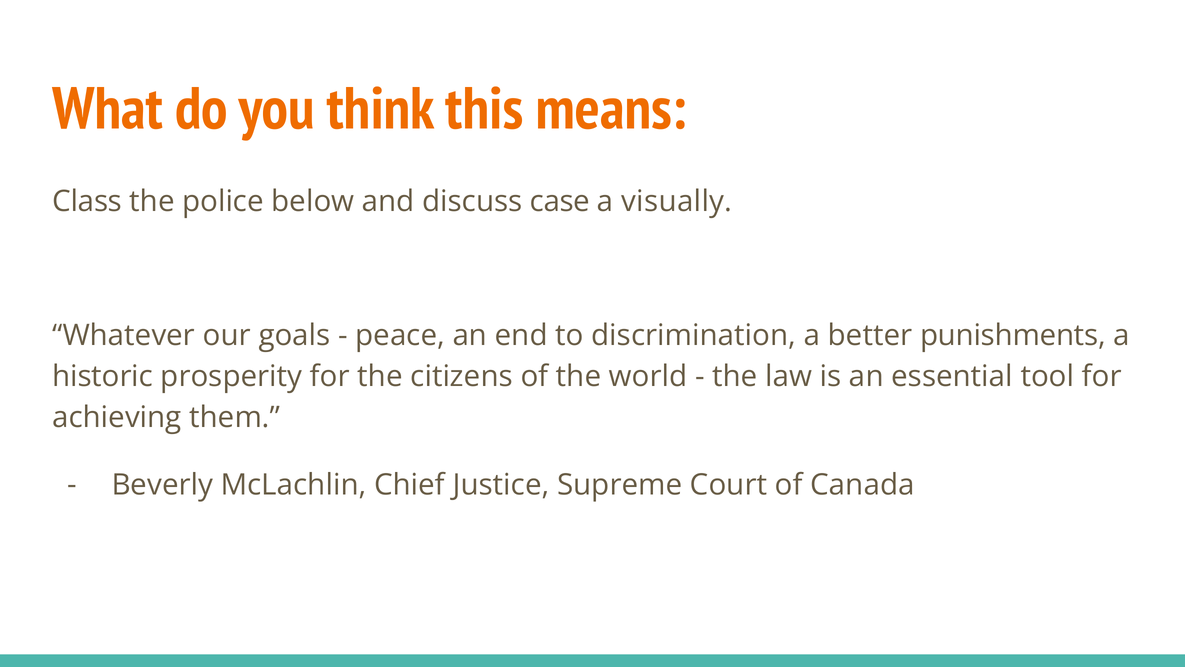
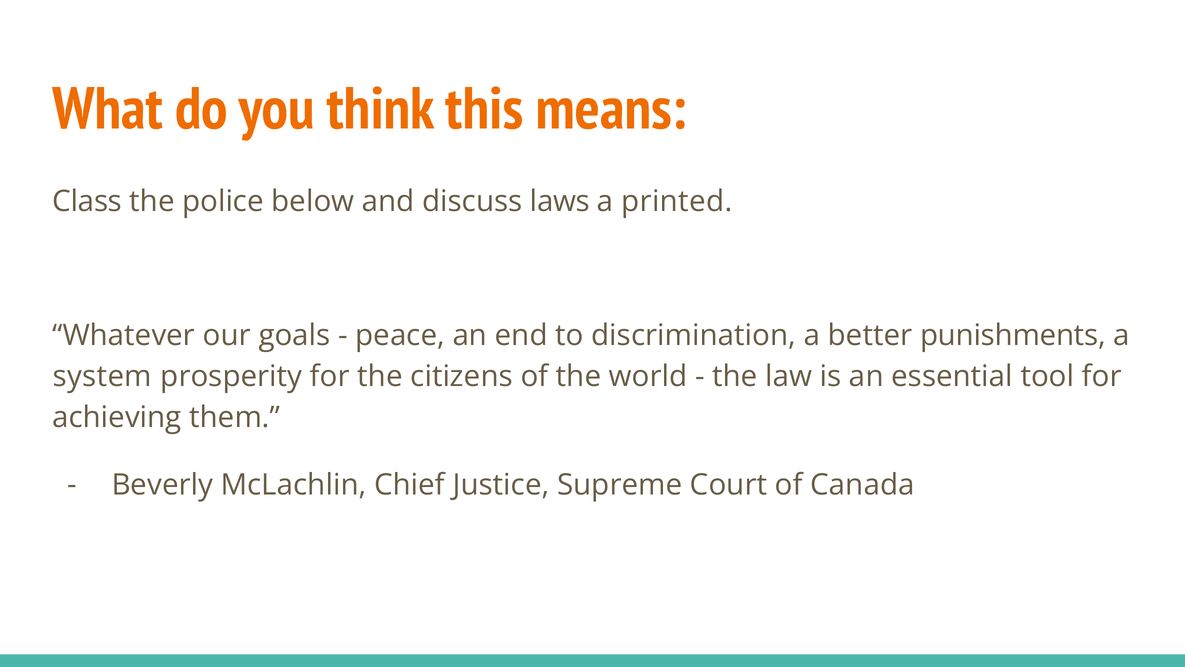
case: case -> laws
visually: visually -> printed
historic: historic -> system
